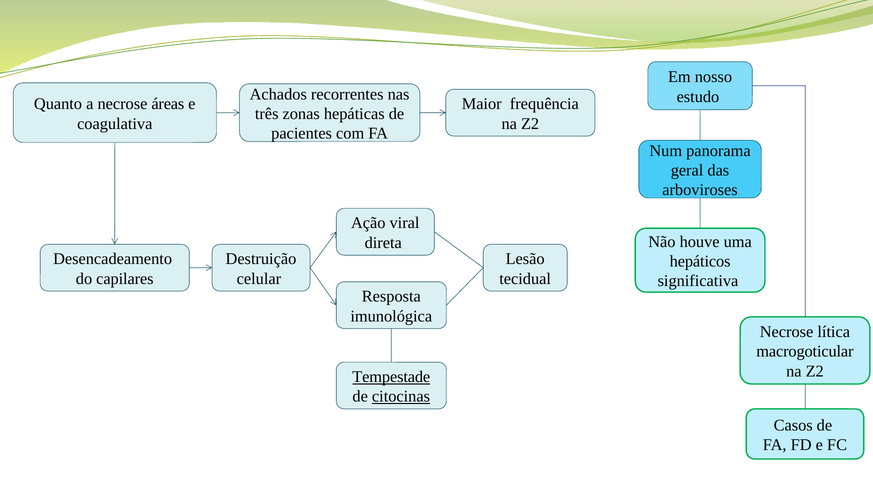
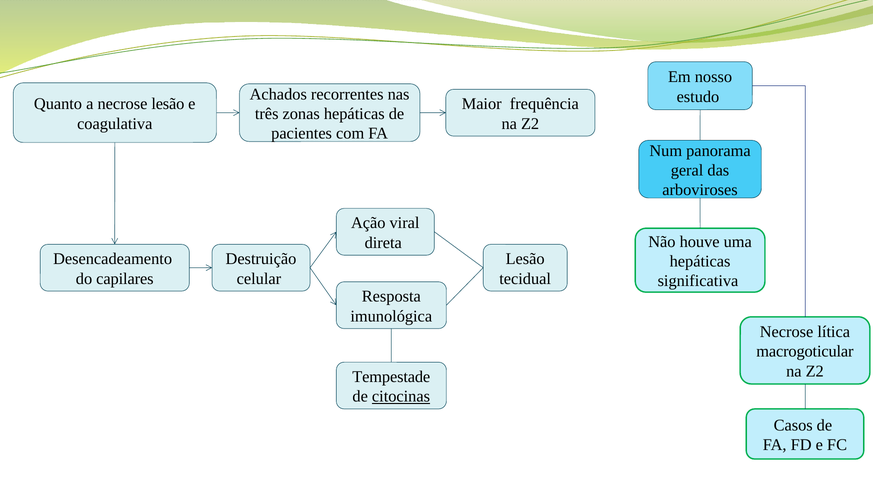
necrose áreas: áreas -> lesão
hepáticos at (700, 261): hepáticos -> hepáticas
Tempestade underline: present -> none
